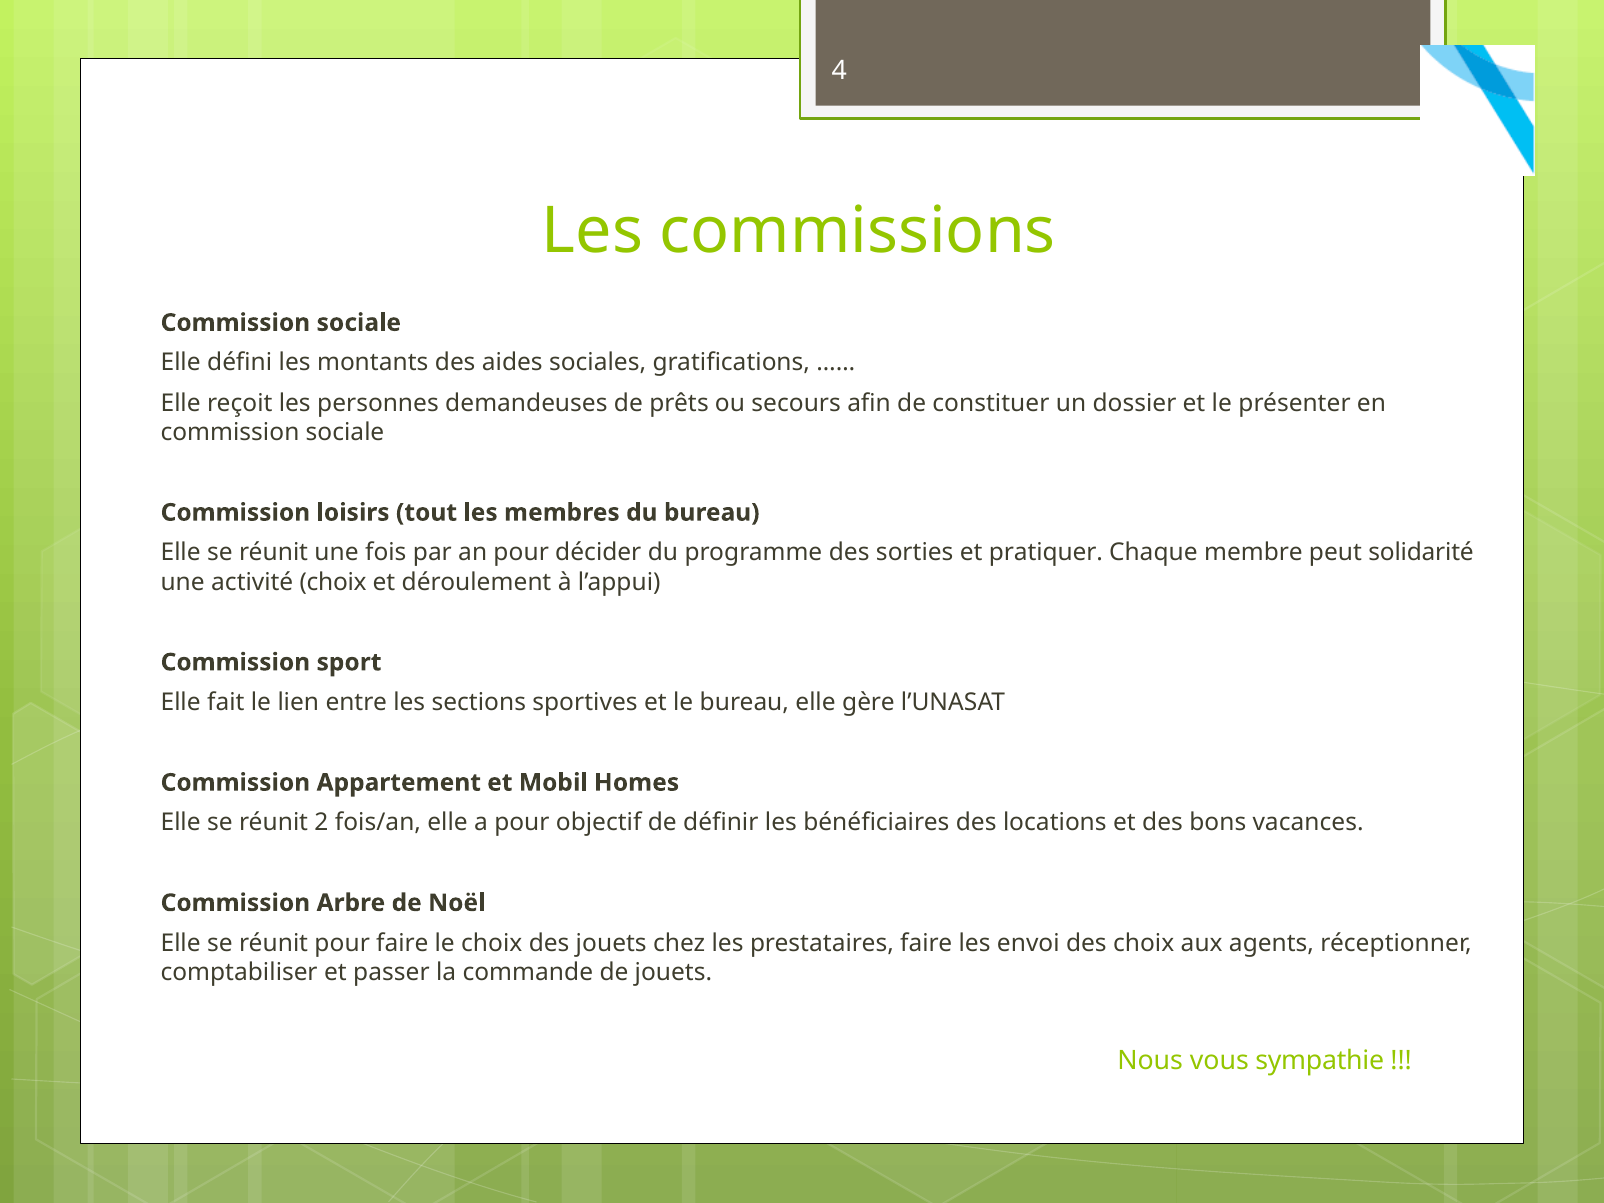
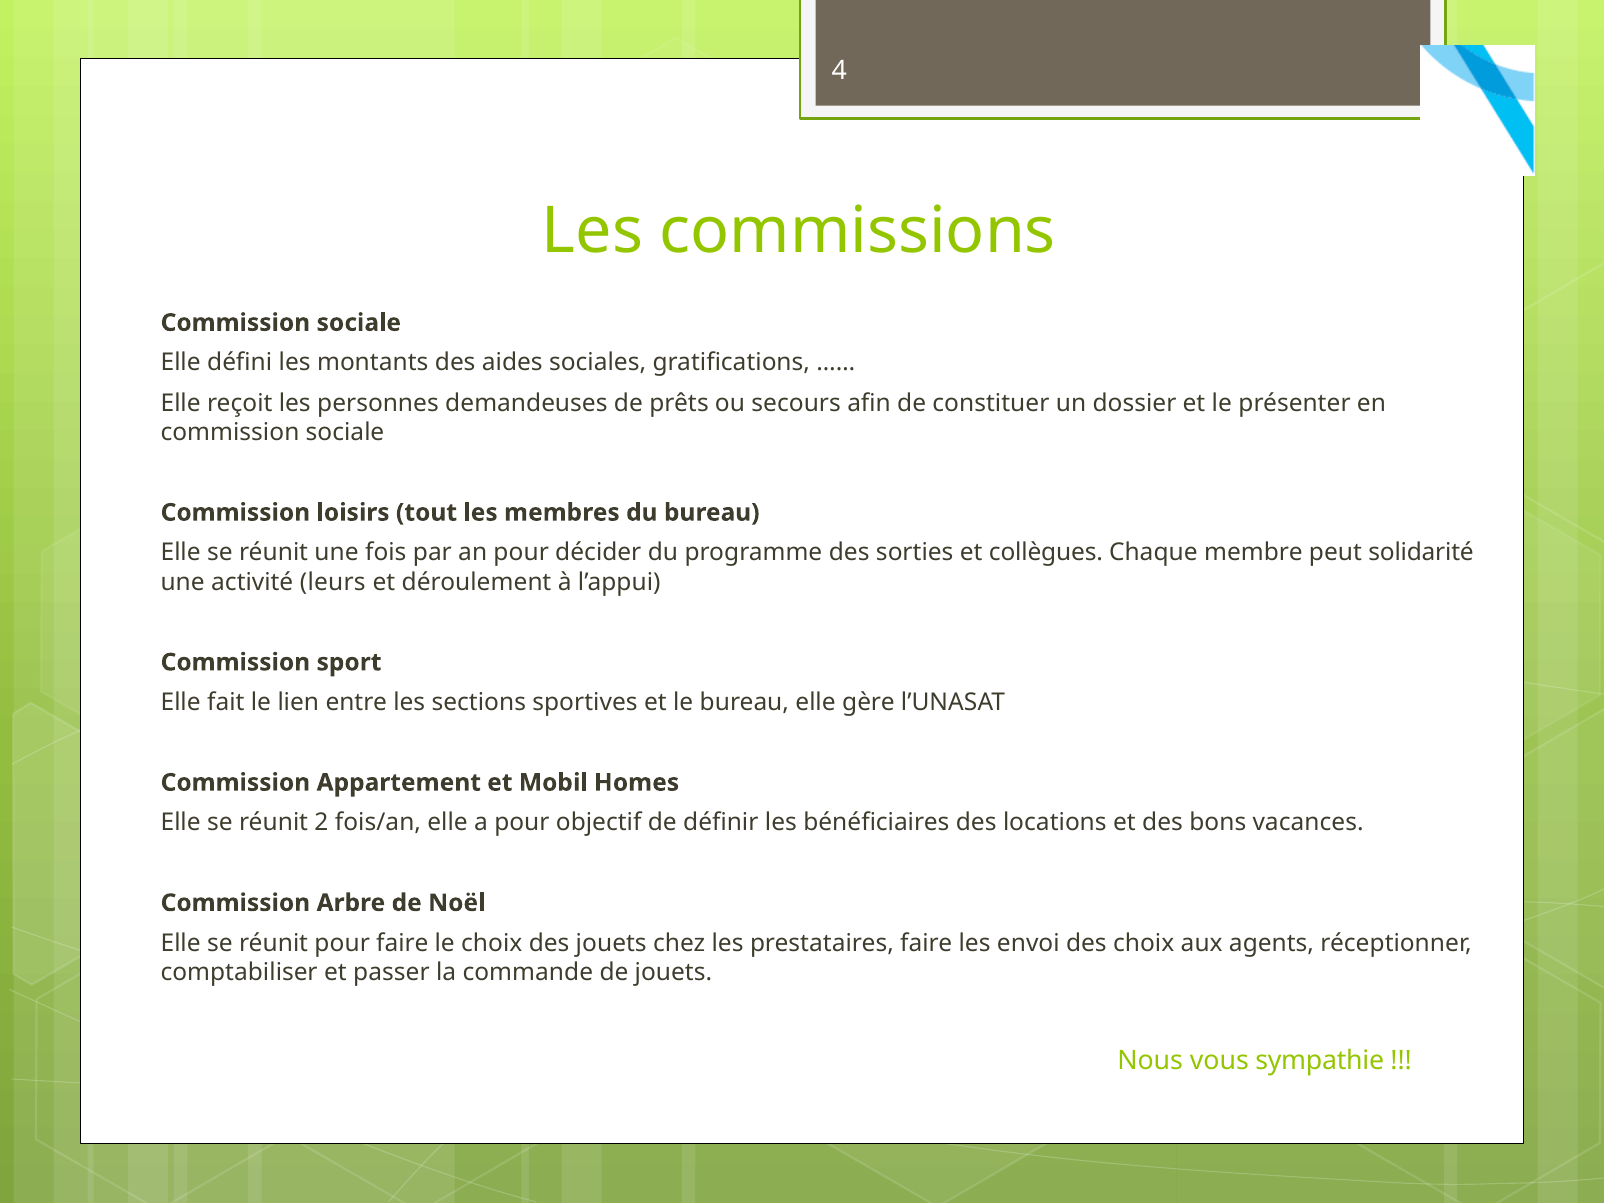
pratiquer: pratiquer -> collègues
activité choix: choix -> leurs
